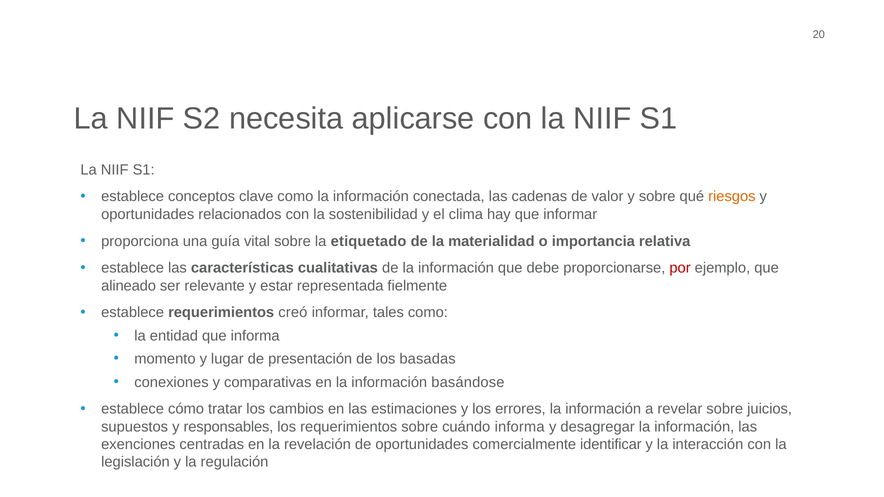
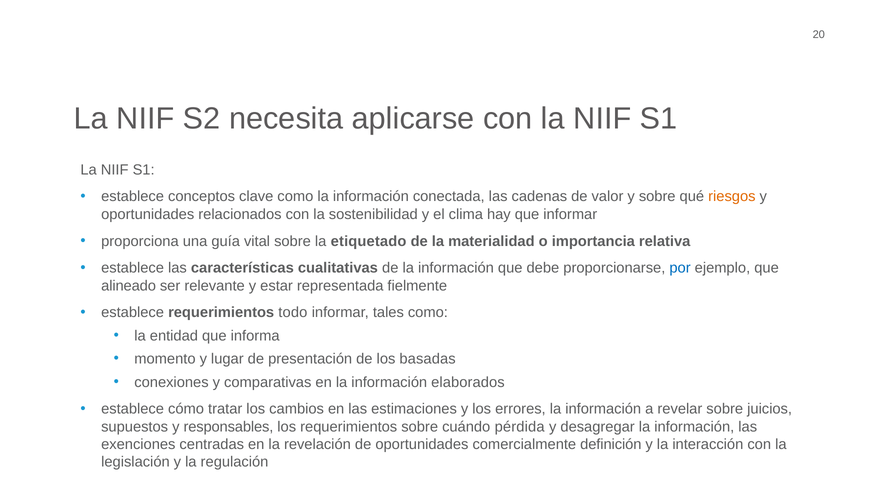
por colour: red -> blue
creó: creó -> todo
basándose: basándose -> elaborados
cuándo informa: informa -> pérdida
identificar: identificar -> definición
